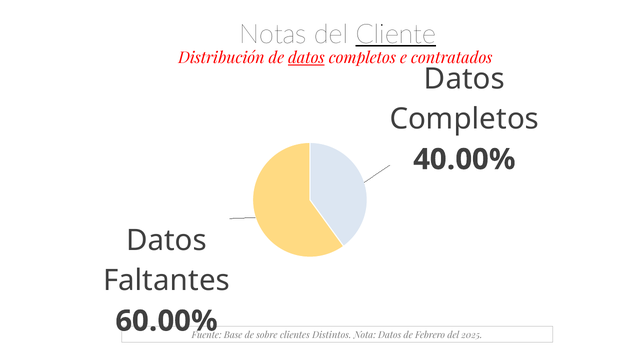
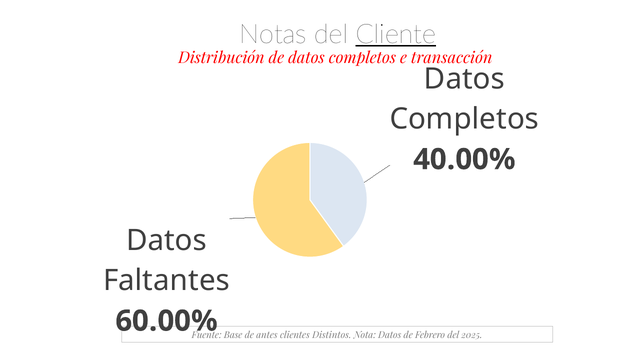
datos at (306, 58) underline: present -> none
contratados: contratados -> transacción
sobre: sobre -> antes
